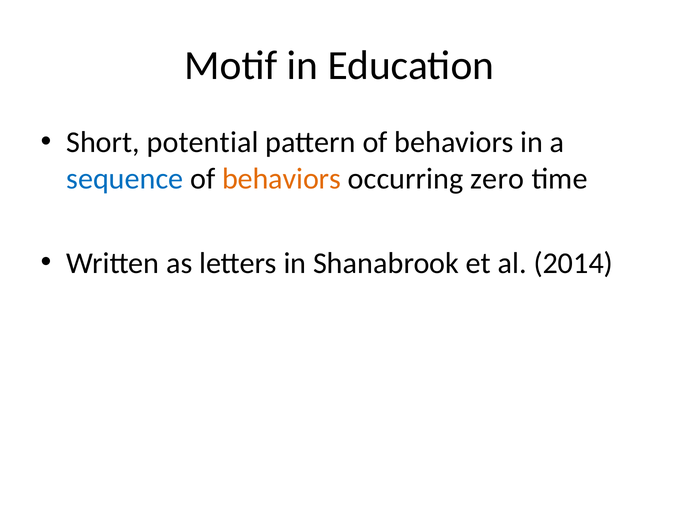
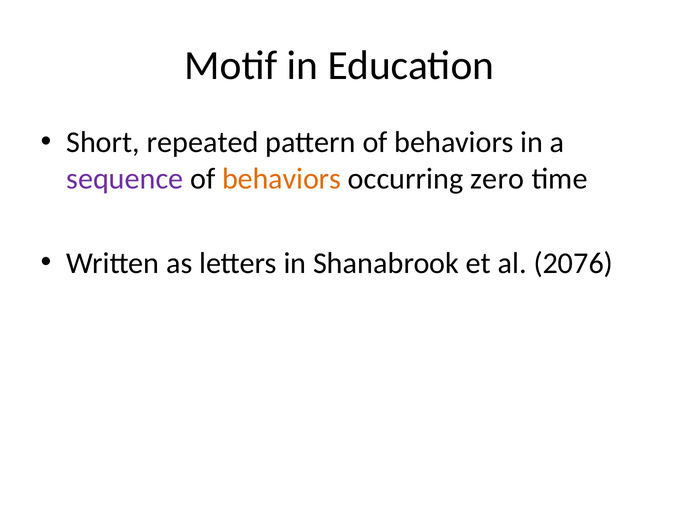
potential: potential -> repeated
sequence colour: blue -> purple
2014: 2014 -> 2076
